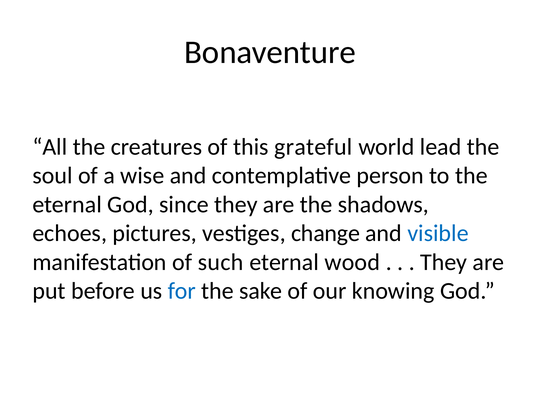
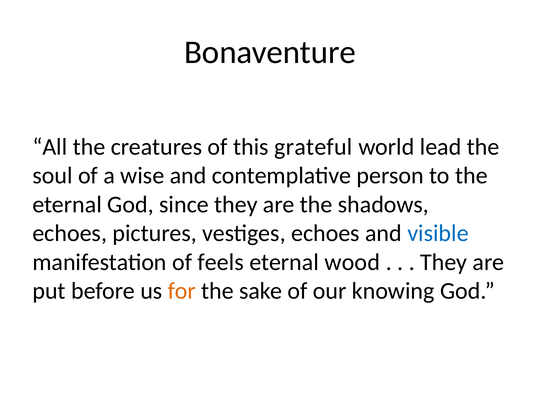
vestiges change: change -> echoes
such: such -> feels
for colour: blue -> orange
